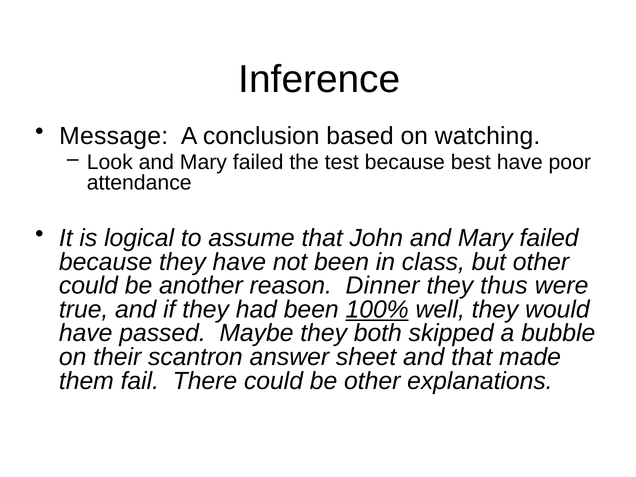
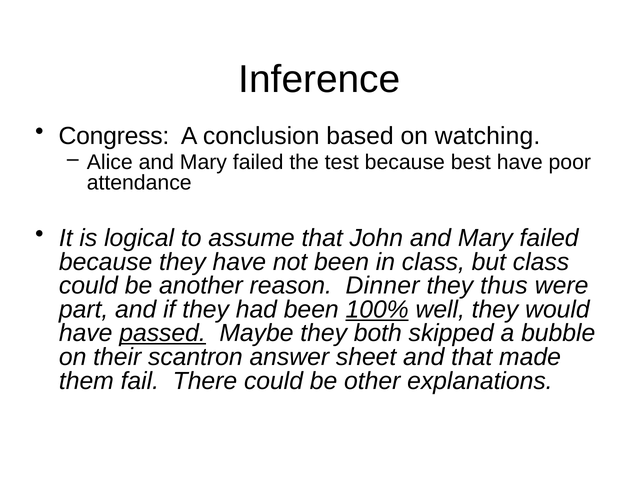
Message: Message -> Congress
Look: Look -> Alice
but other: other -> class
true: true -> part
passed underline: none -> present
